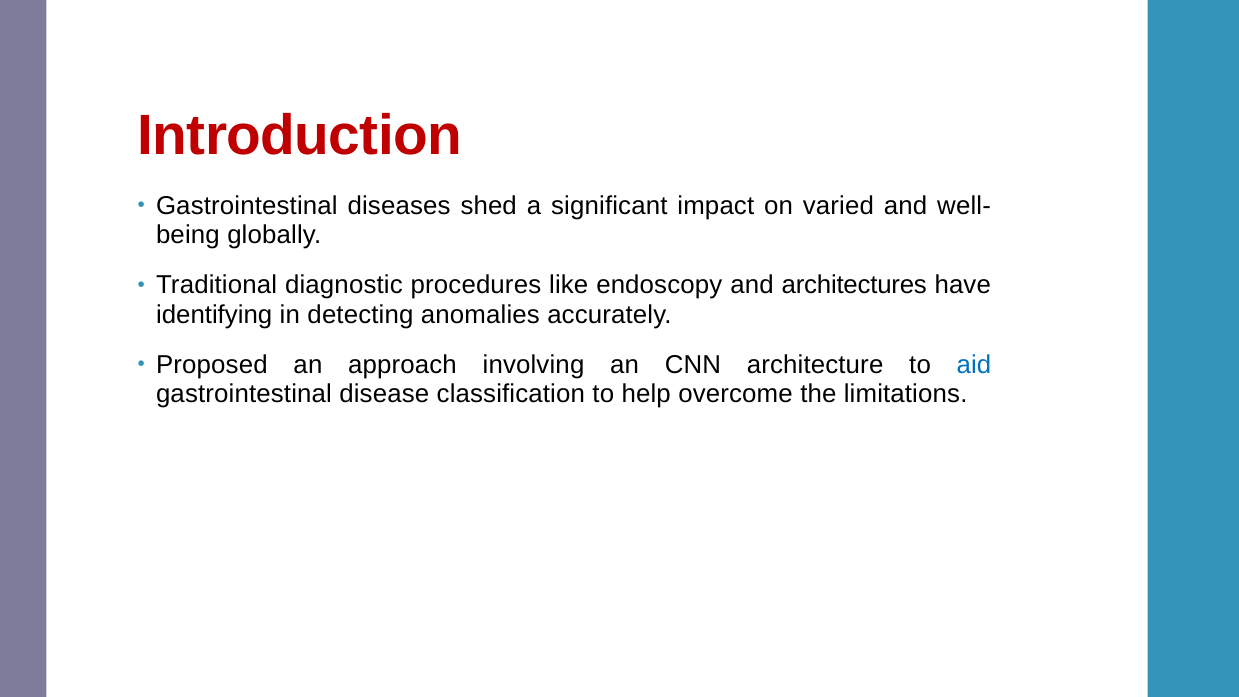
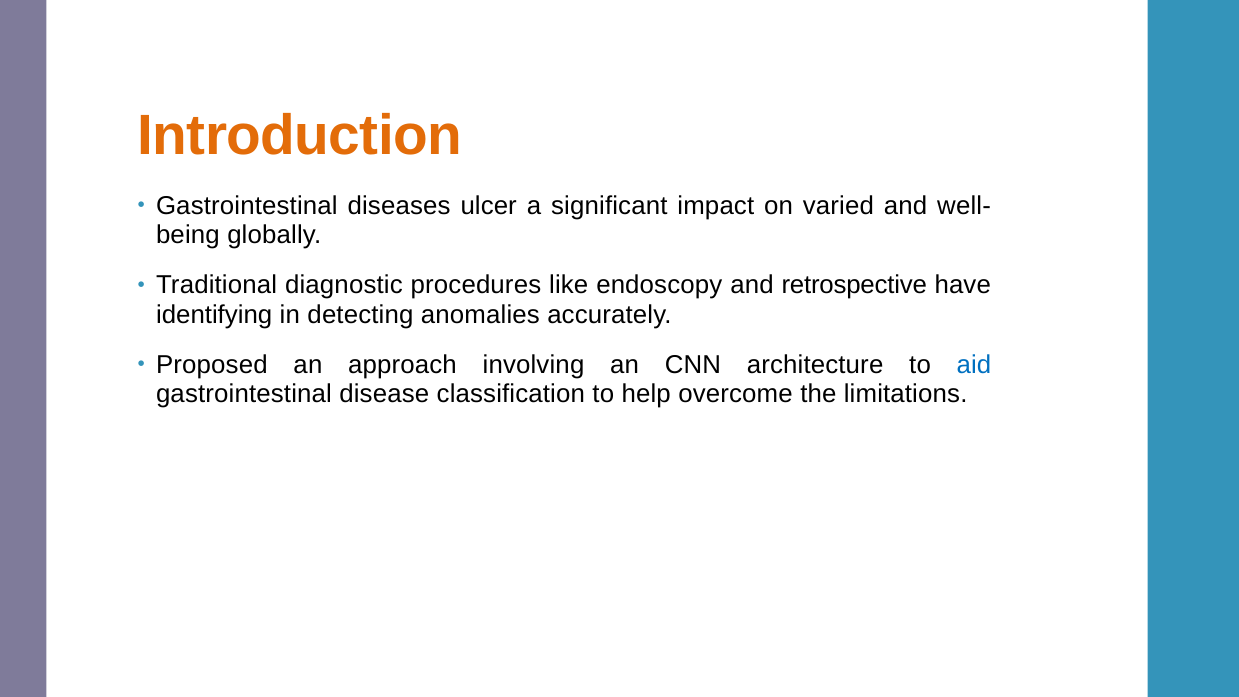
Introduction colour: red -> orange
shed: shed -> ulcer
architectures: architectures -> retrospective
